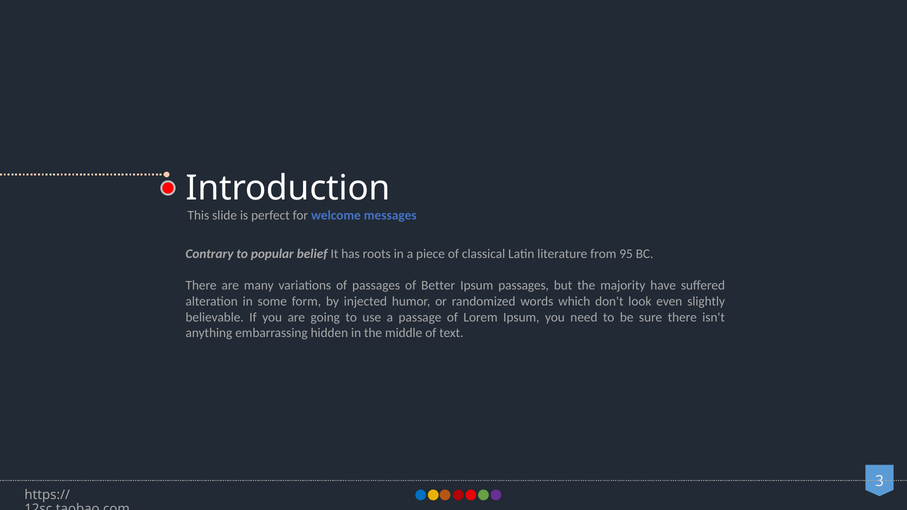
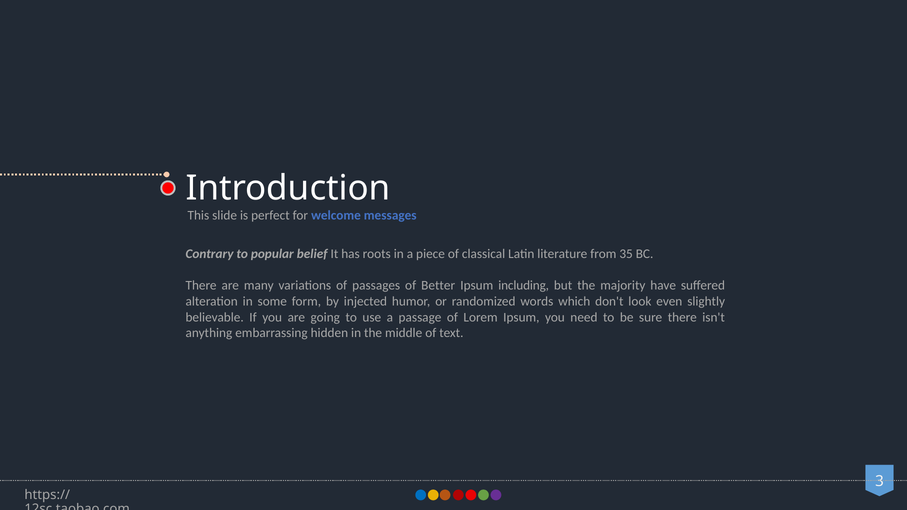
95: 95 -> 35
Ipsum passages: passages -> including
